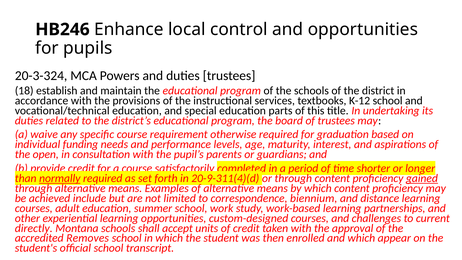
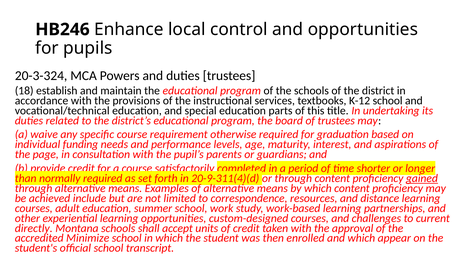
open: open -> page
normally underline: present -> none
biennium: biennium -> resources
Removes: Removes -> Minimize
